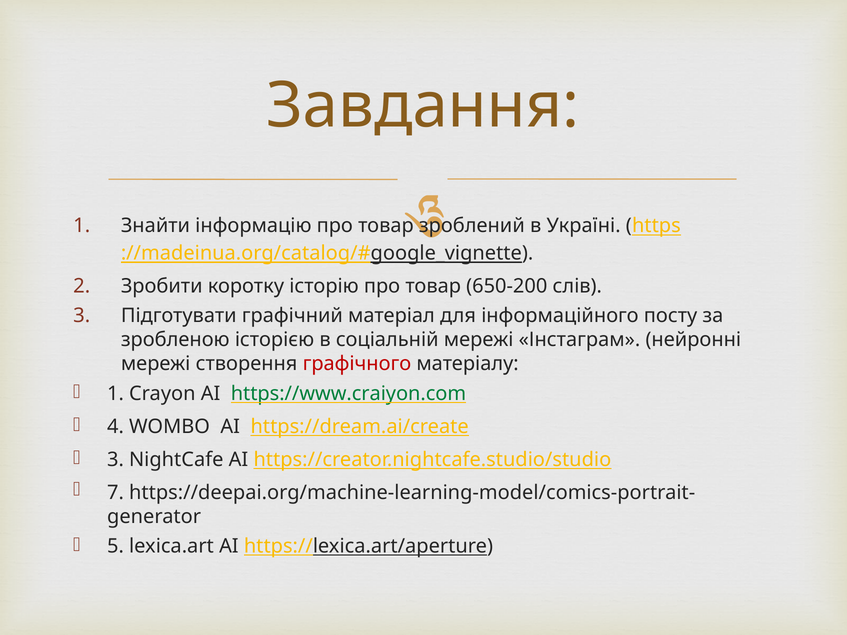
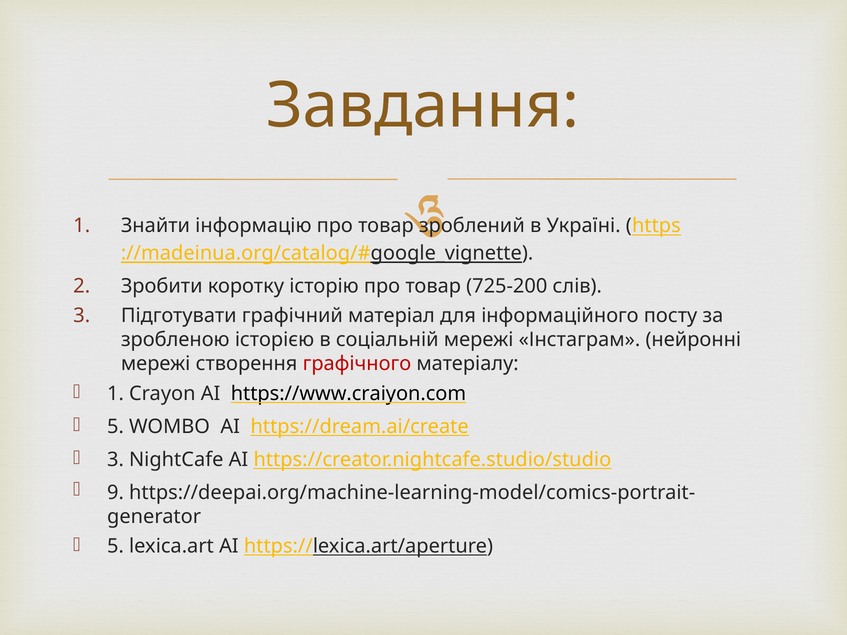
650-200: 650-200 -> 725-200
https://www.craiyon.com colour: green -> black
4 at (116, 427): 4 -> 5
7: 7 -> 9
